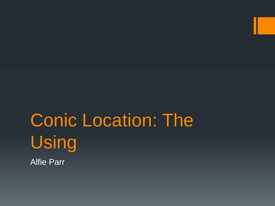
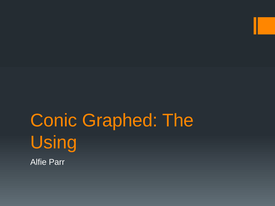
Location: Location -> Graphed
